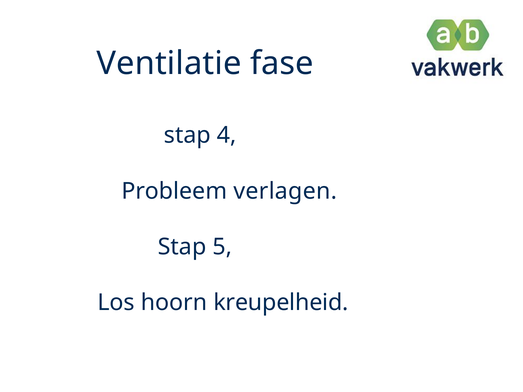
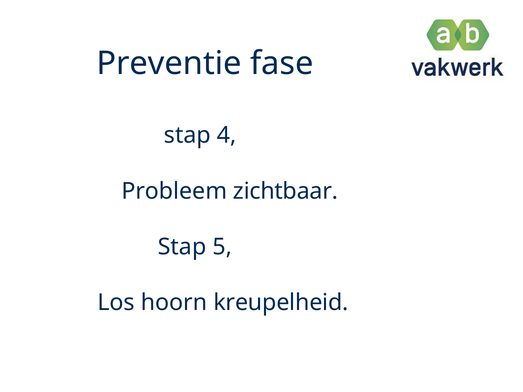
Ventilatie: Ventilatie -> Preventie
verlagen: verlagen -> zichtbaar
